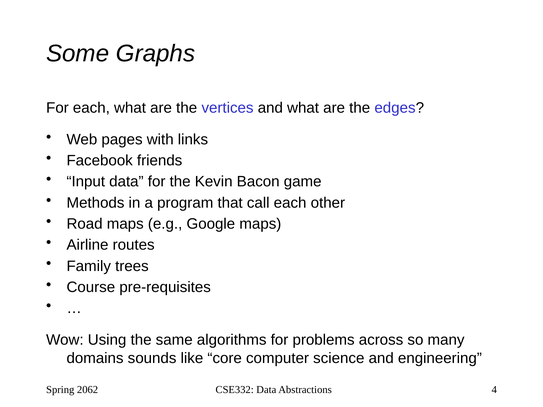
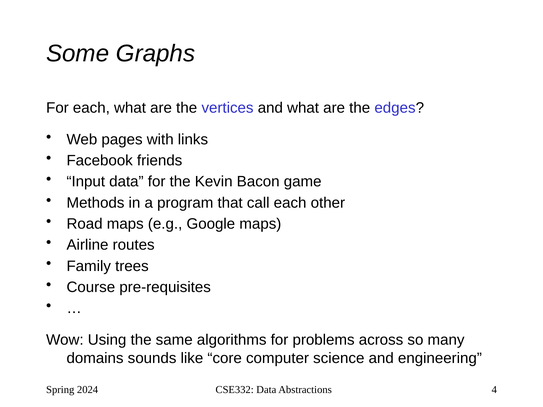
2062: 2062 -> 2024
